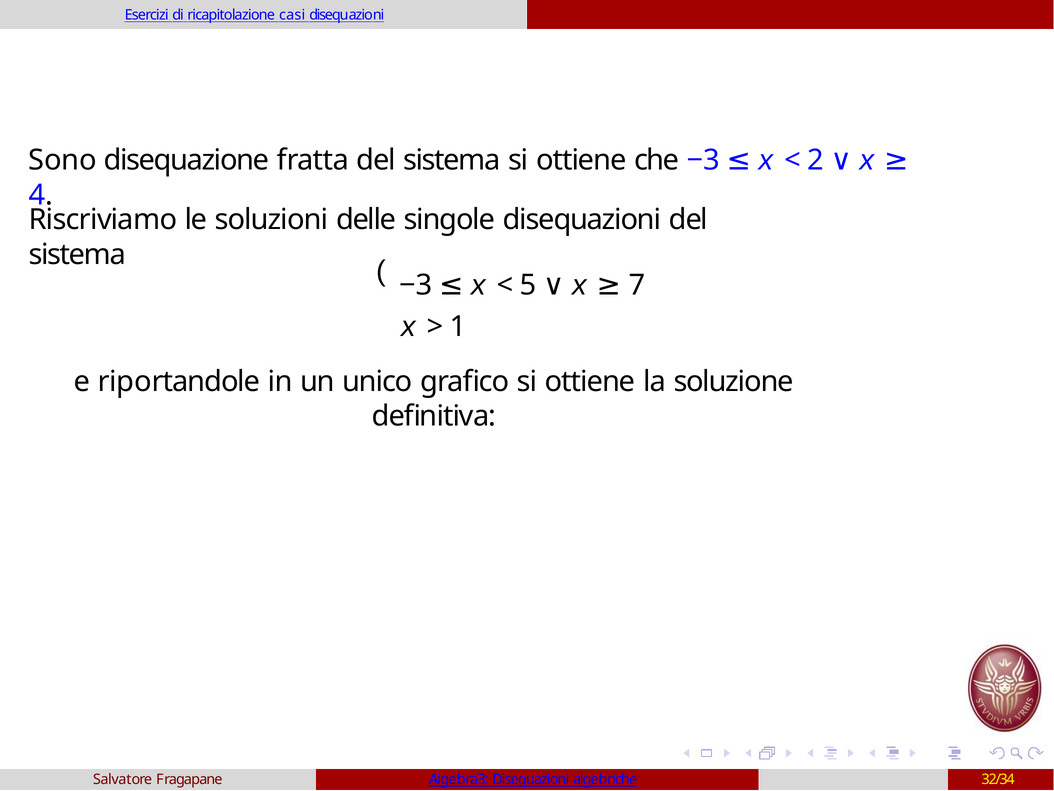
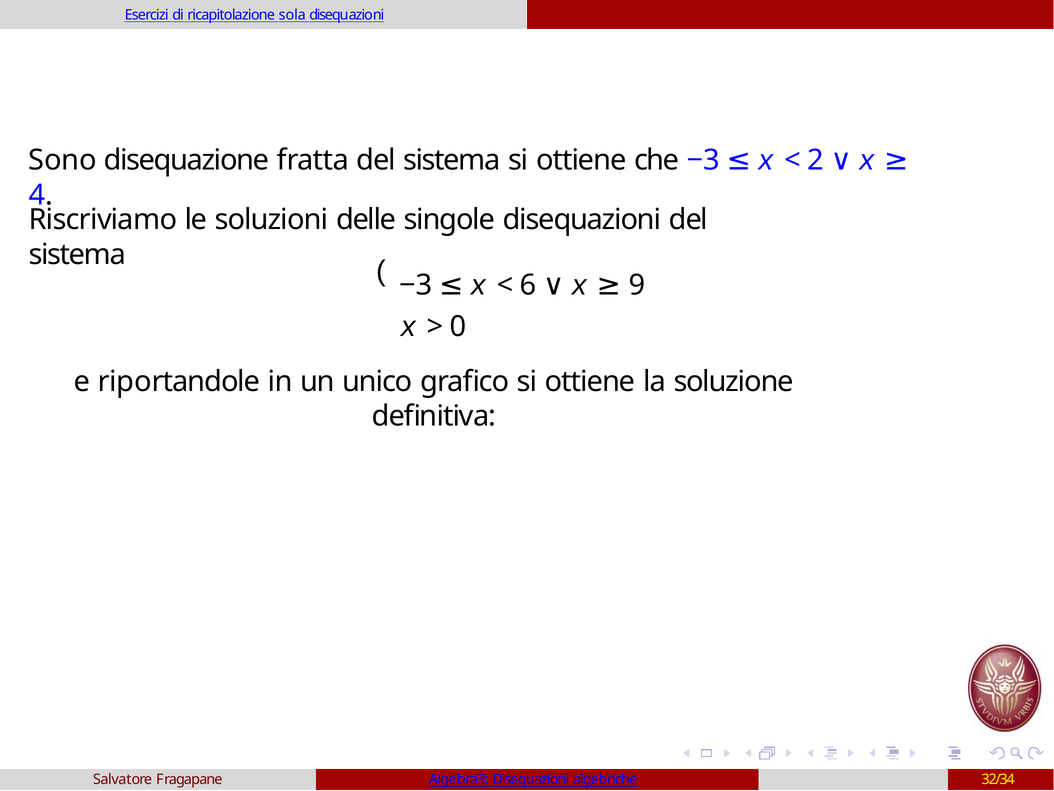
casi: casi -> sola
5: 5 -> 6
7: 7 -> 9
1: 1 -> 0
